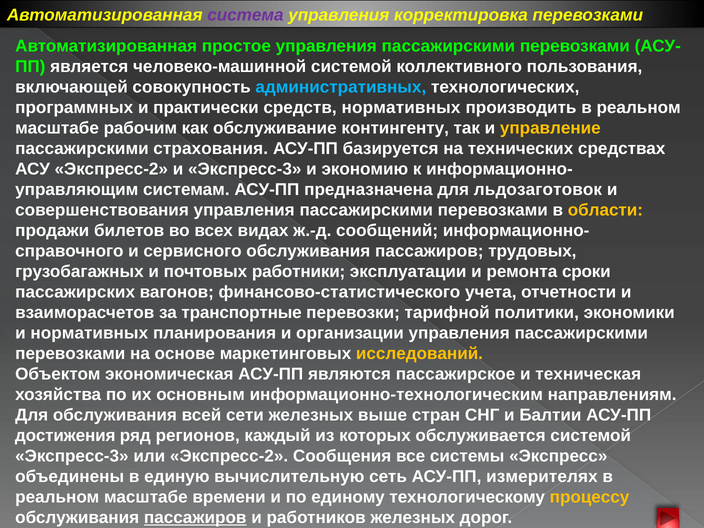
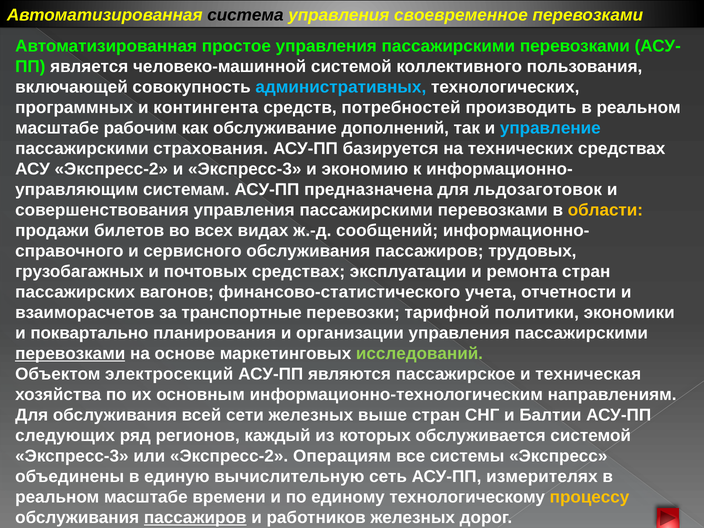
система colour: purple -> black
корректировка: корректировка -> своевременное
практически: практически -> контингента
средств нормативных: нормативных -> потребностей
контингенту: контингенту -> дополнений
управление colour: yellow -> light blue
почтовых работники: работники -> средствах
ремонта сроки: сроки -> стран
и нормативных: нормативных -> поквартально
перевозками at (70, 354) underline: none -> present
исследований colour: yellow -> light green
экономическая: экономическая -> электросекций
достижения: достижения -> следующих
Сообщения: Сообщения -> Операциям
